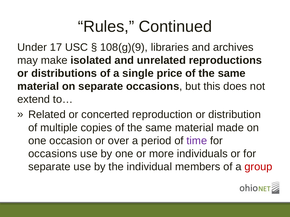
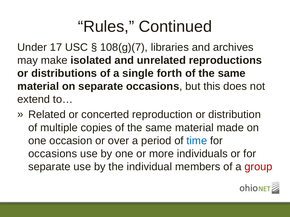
108(g)(9: 108(g)(9 -> 108(g)(7
price: price -> forth
time colour: purple -> blue
